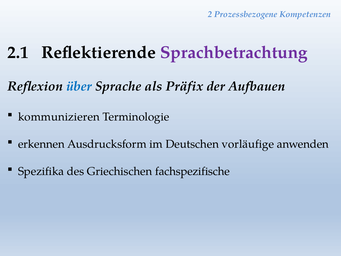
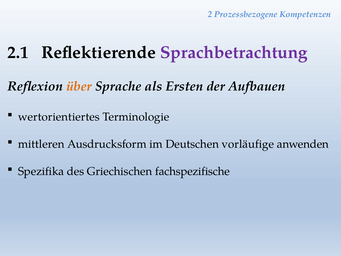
über colour: blue -> orange
Präfix: Präfix -> Ersten
kommunizieren: kommunizieren -> wertorientiertes
erkennen: erkennen -> mittleren
